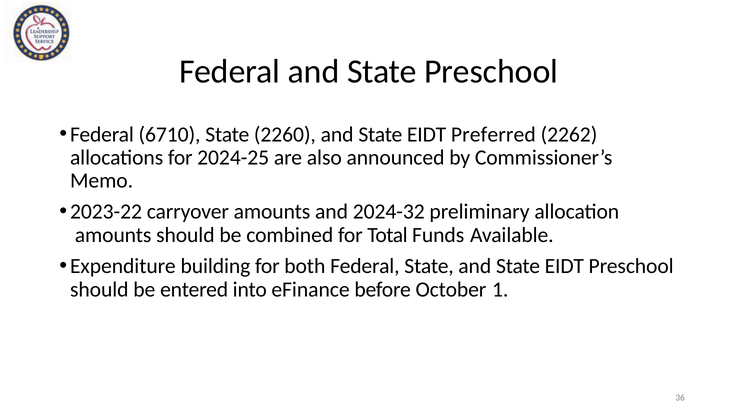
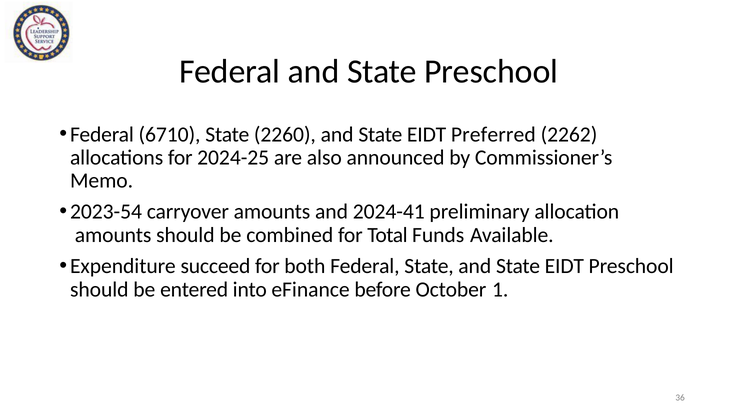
2023-22: 2023-22 -> 2023-54
2024-32: 2024-32 -> 2024-41
building: building -> succeed
